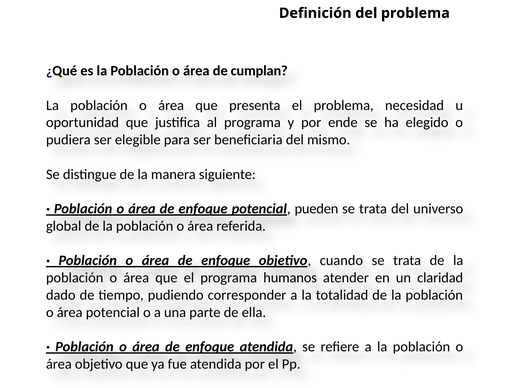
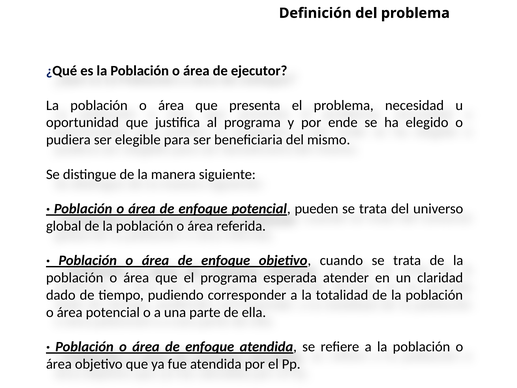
cumplan: cumplan -> ejecutor
humanos: humanos -> esperada
